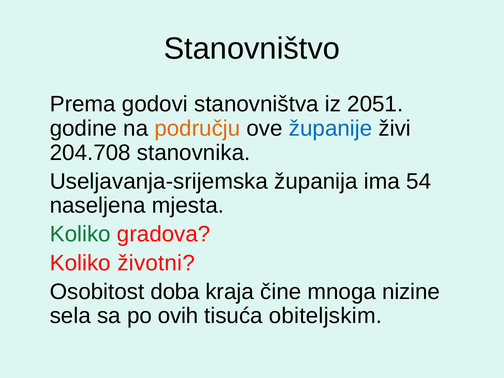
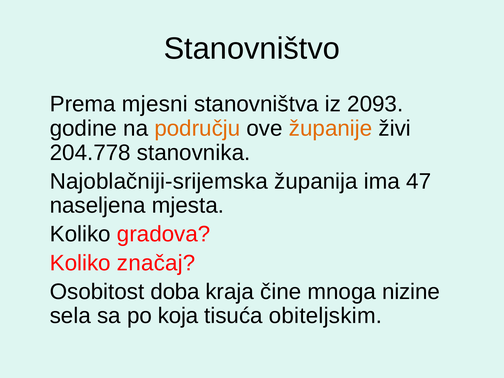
godovi: godovi -> mjesni
2051: 2051 -> 2093
županije colour: blue -> orange
204.708: 204.708 -> 204.778
Useljavanja-srijemska: Useljavanja-srijemska -> Najoblačniji-srijemska
54: 54 -> 47
Koliko at (80, 234) colour: green -> black
životni: životni -> značaj
ovih: ovih -> koja
